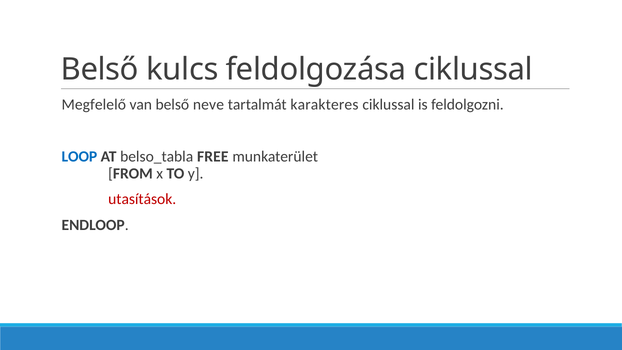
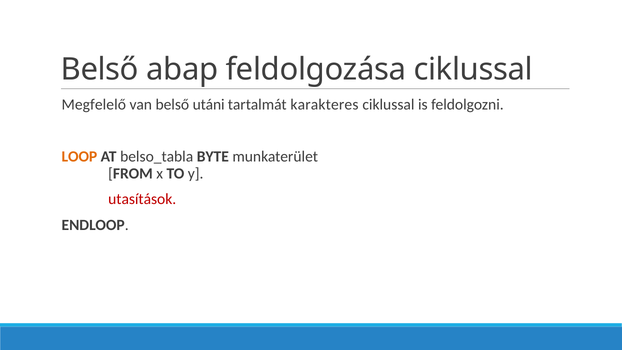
kulcs: kulcs -> abap
neve: neve -> utáni
LOOP colour: blue -> orange
FREE: FREE -> BYTE
